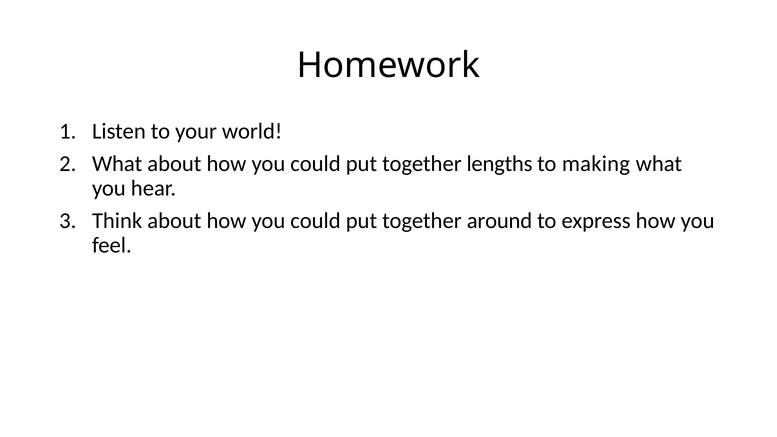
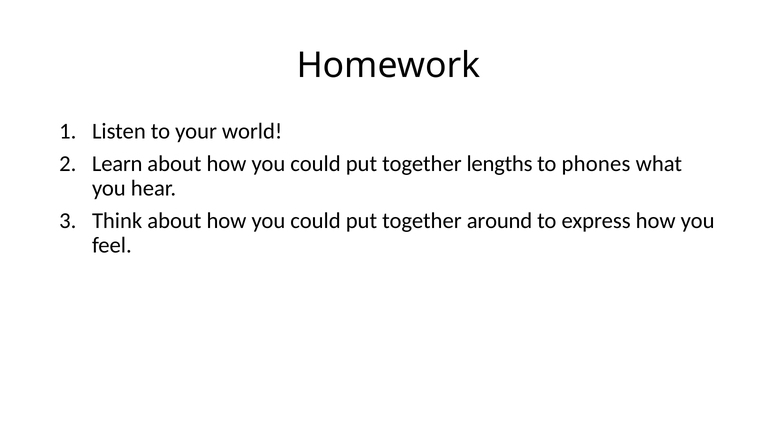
What at (117, 164): What -> Learn
making: making -> phones
